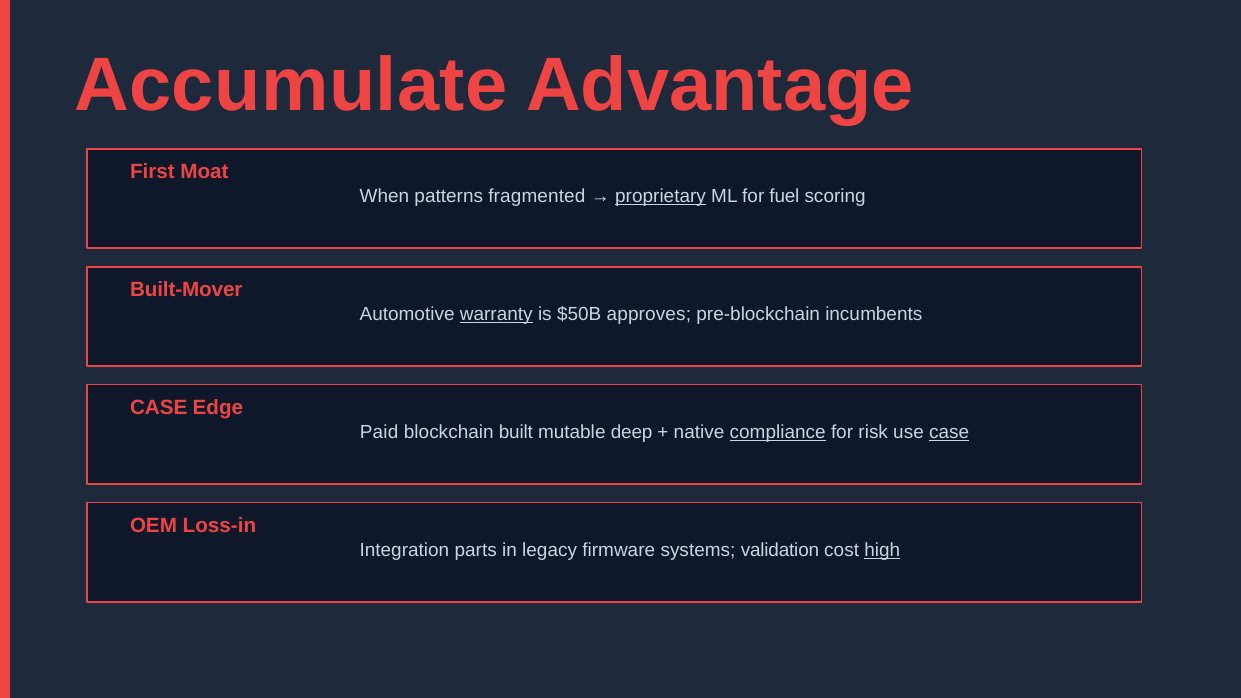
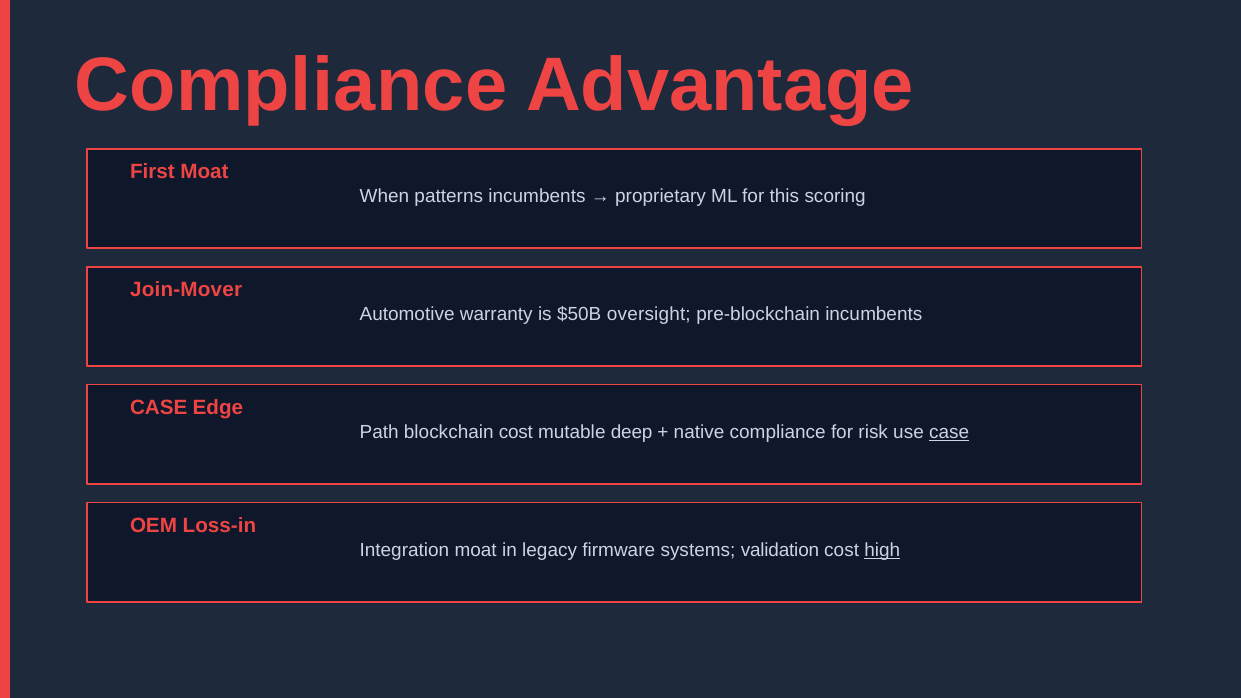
Accumulate at (291, 86): Accumulate -> Compliance
patterns fragmented: fragmented -> incumbents
proprietary underline: present -> none
fuel: fuel -> this
Built-Mover: Built-Mover -> Join-Mover
warranty underline: present -> none
approves: approves -> oversight
Paid: Paid -> Path
blockchain built: built -> cost
compliance at (778, 433) underline: present -> none
Integration parts: parts -> moat
